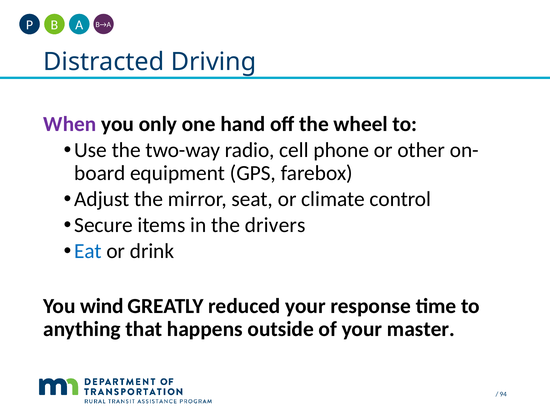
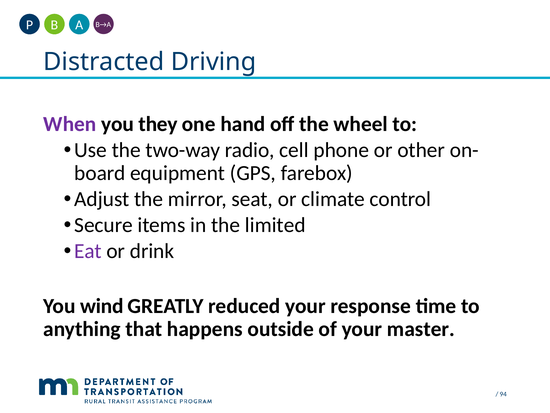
only: only -> they
drivers: drivers -> limited
Eat colour: blue -> purple
